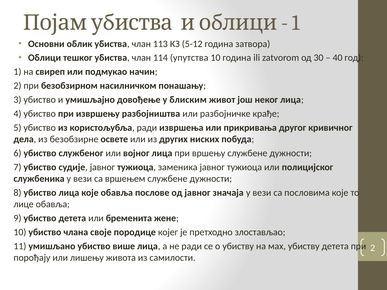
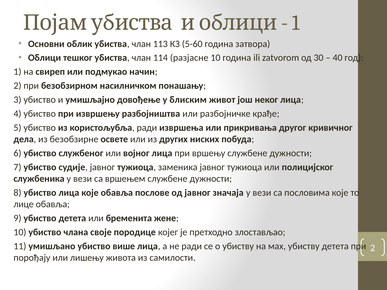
5-12: 5-12 -> 5-60
упутства: упутства -> разјасне
